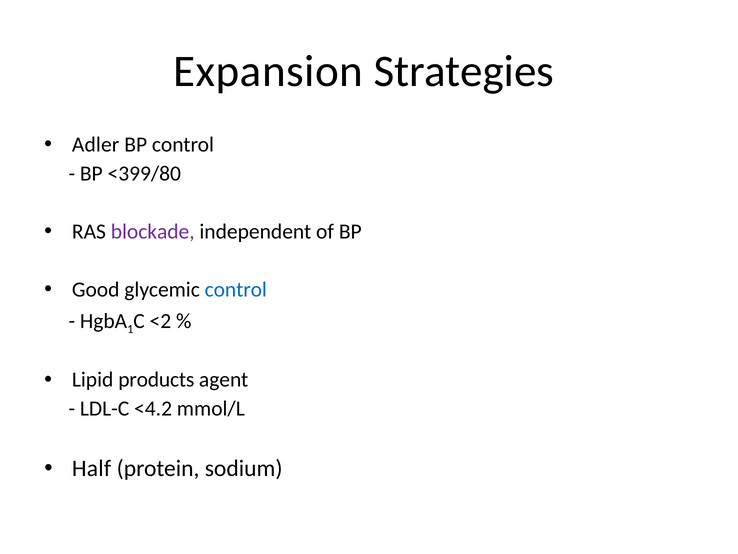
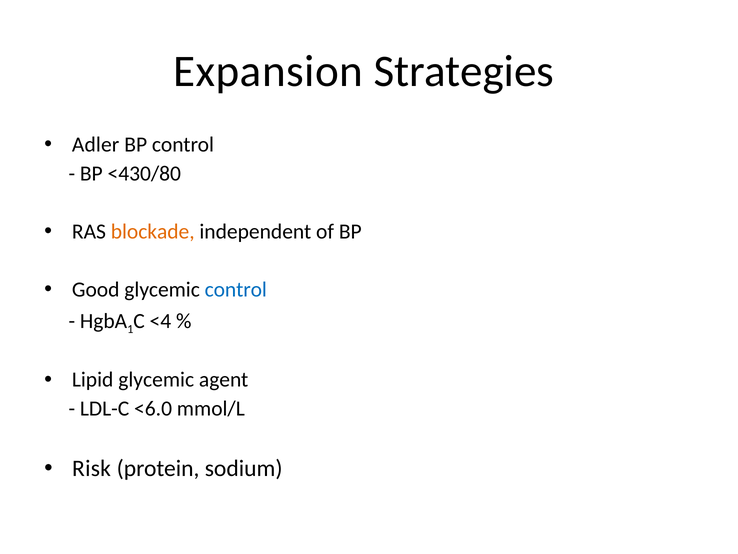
<399/80: <399/80 -> <430/80
blockade colour: purple -> orange
<2: <2 -> <4
Lipid products: products -> glycemic
<4.2: <4.2 -> <6.0
Half: Half -> Risk
